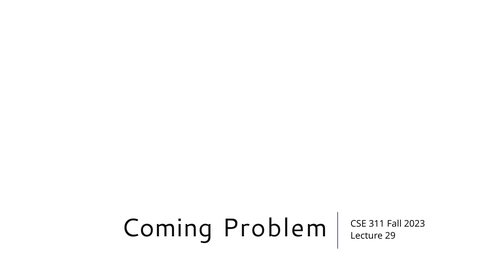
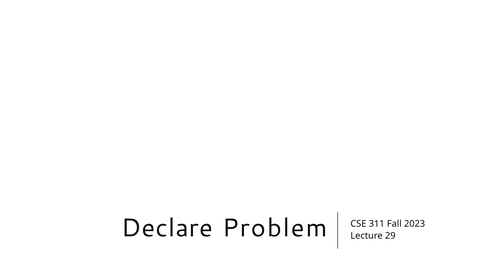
Coming: Coming -> Declare
